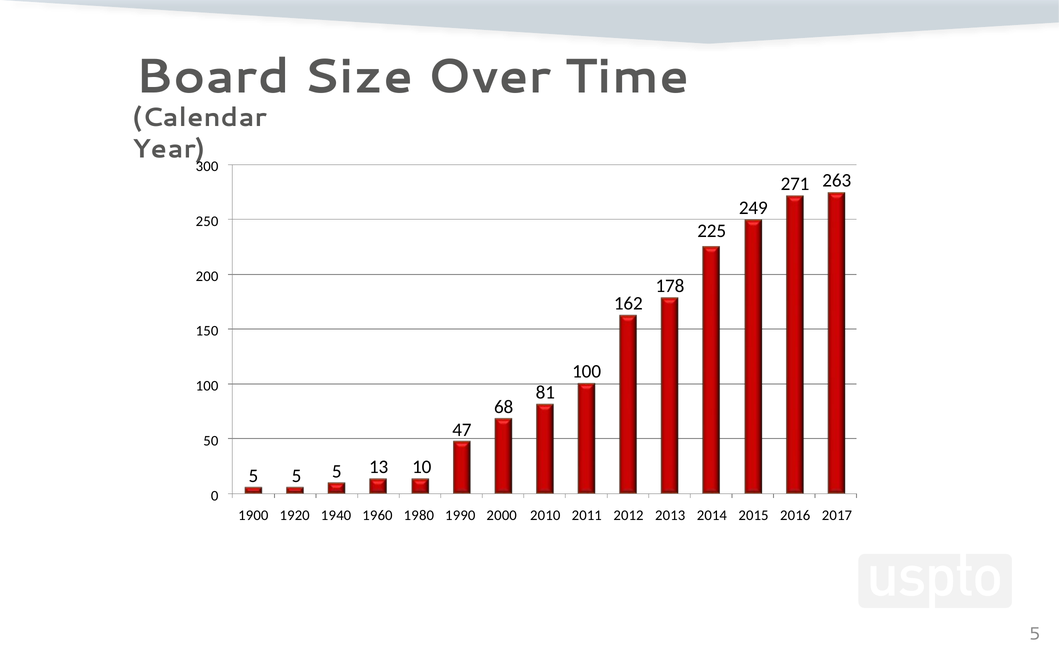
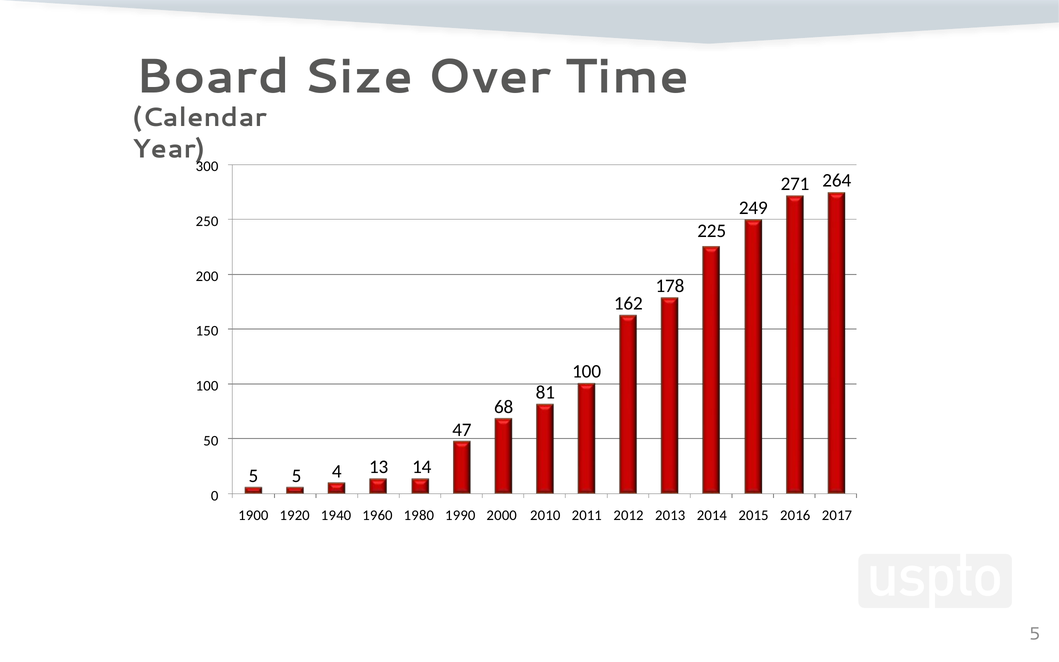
263: 263 -> 264
5 5 5: 5 -> 4
10: 10 -> 14
